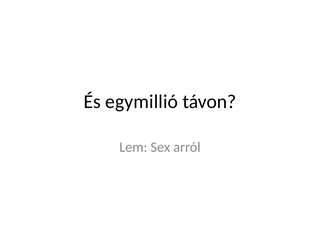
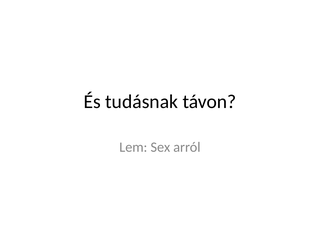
egymillió: egymillió -> tudásnak
